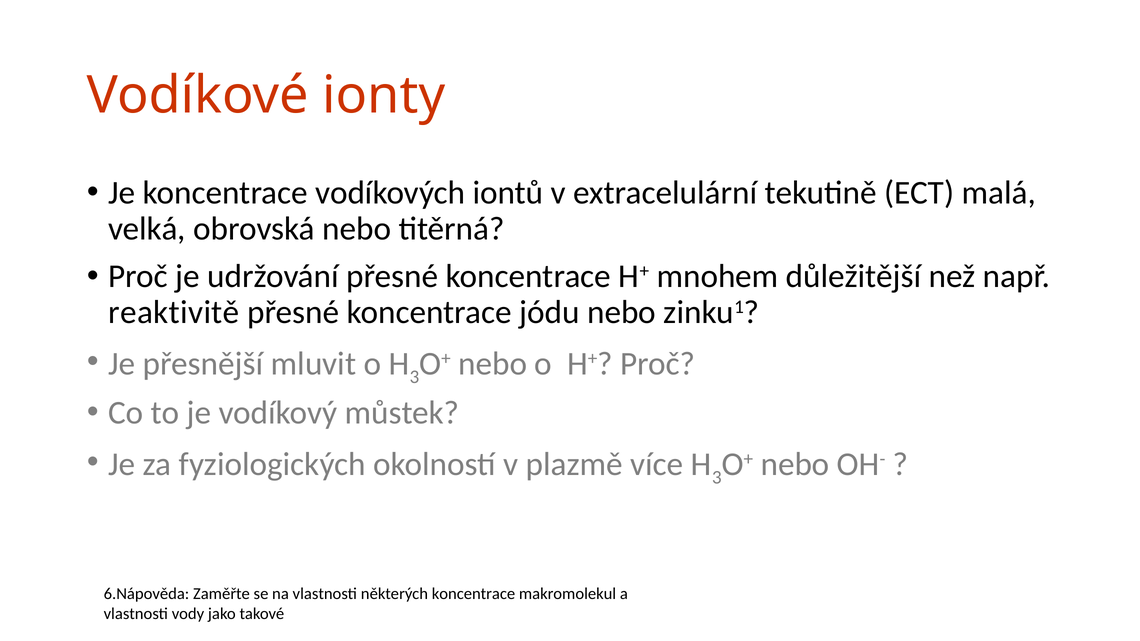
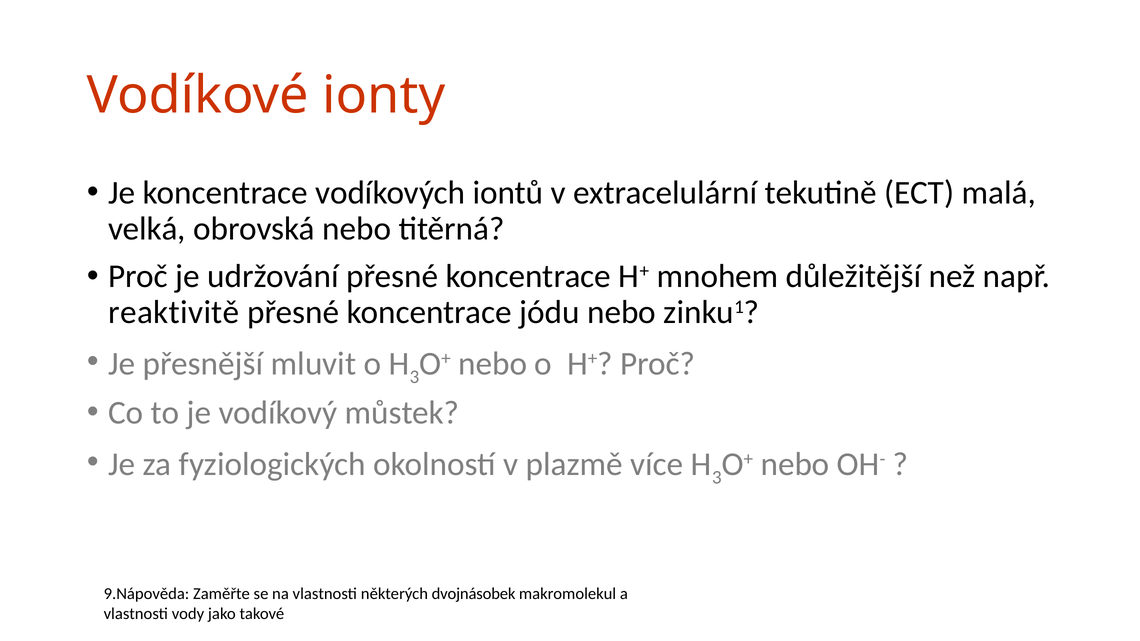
6.Nápověda: 6.Nápověda -> 9.Nápověda
některých koncentrace: koncentrace -> dvojnásobek
